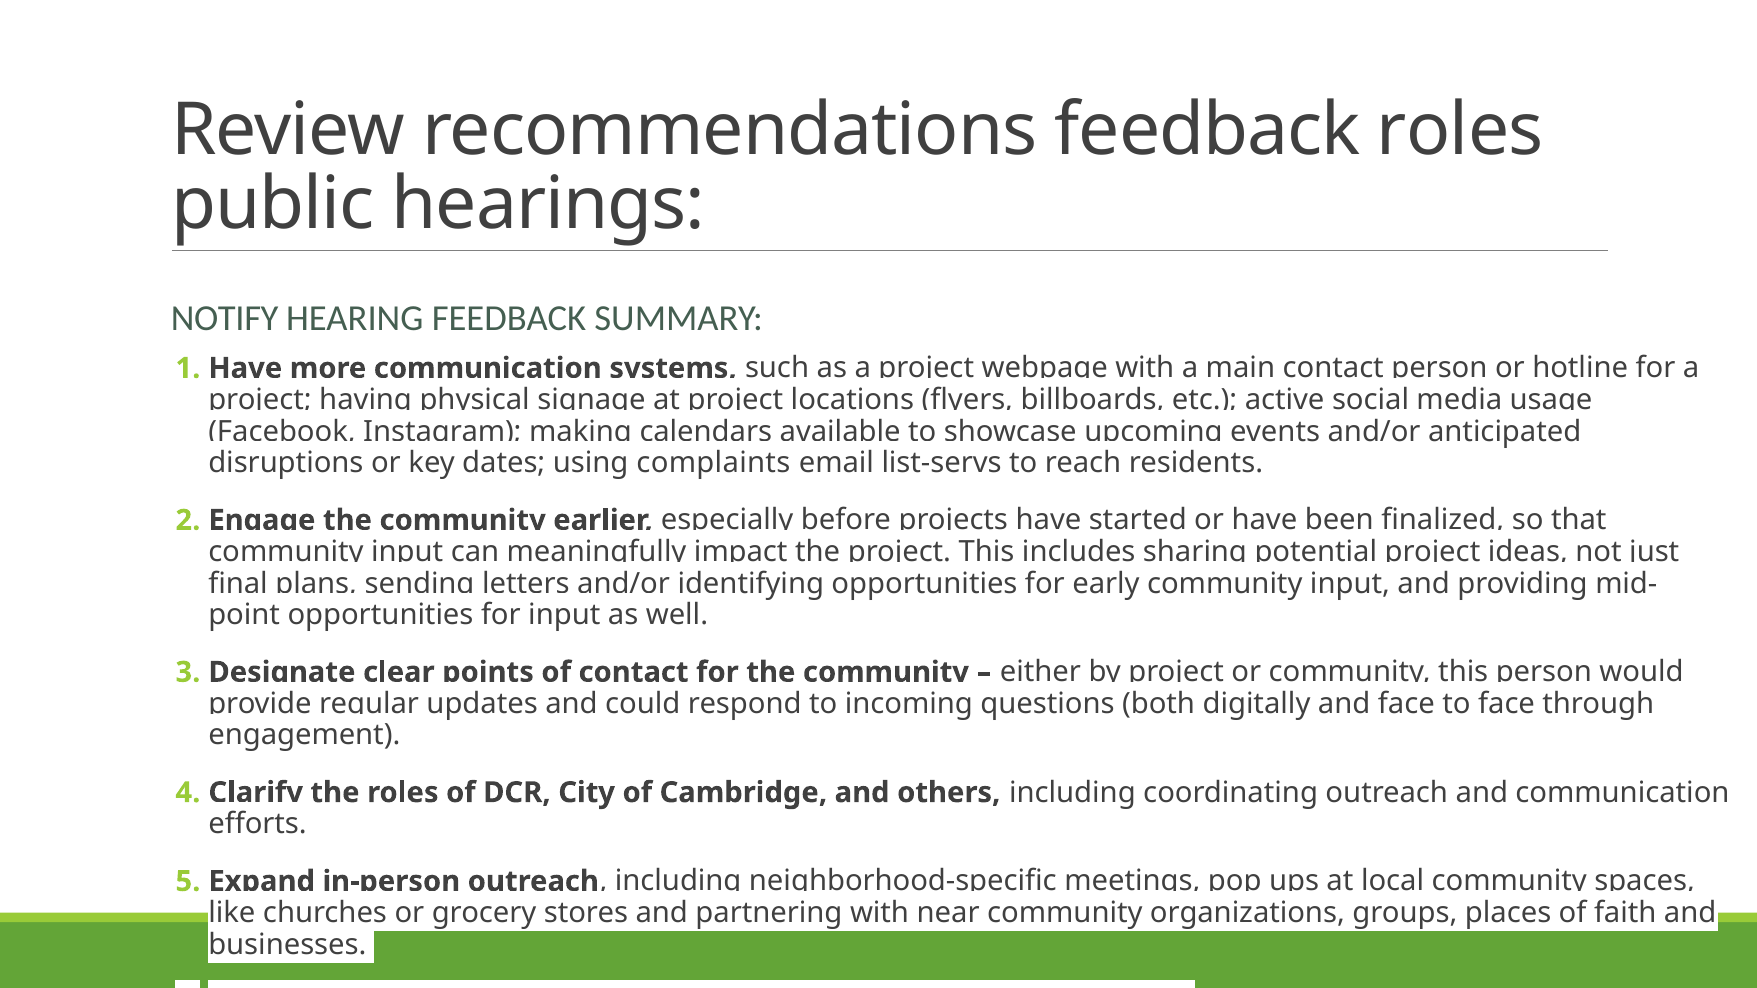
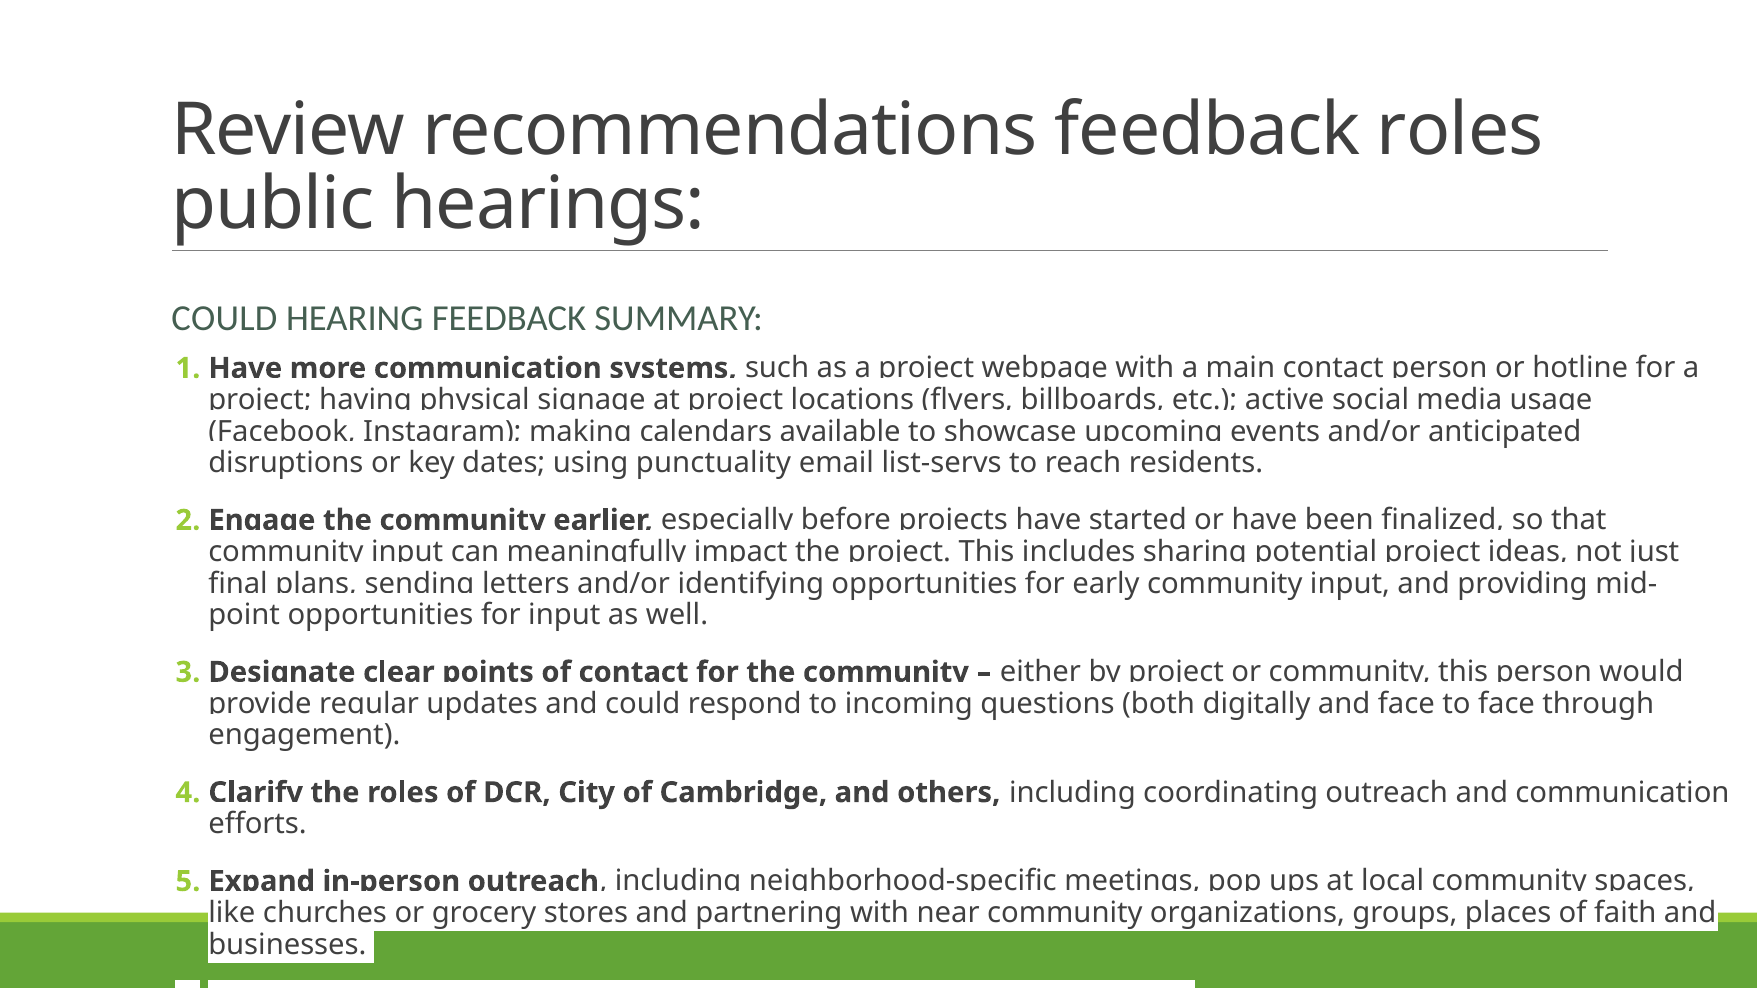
NOTIFY at (225, 319): NOTIFY -> COULD
complaints: complaints -> punctuality
